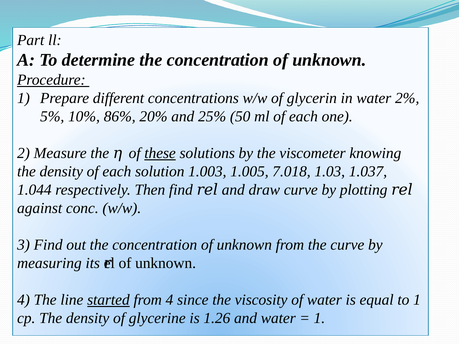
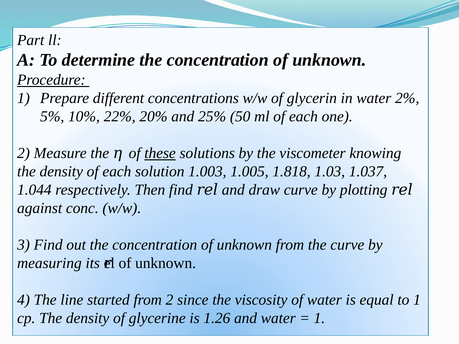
86%: 86% -> 22%
7.018: 7.018 -> 1.818
started underline: present -> none
from 4: 4 -> 2
